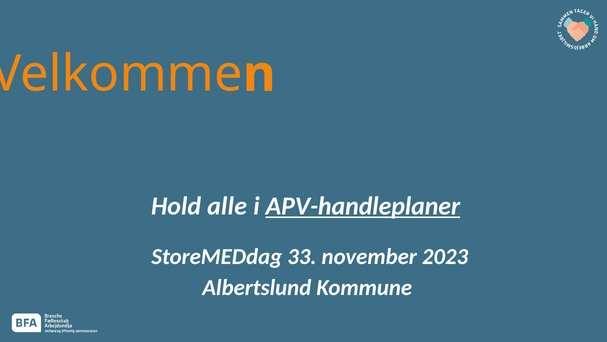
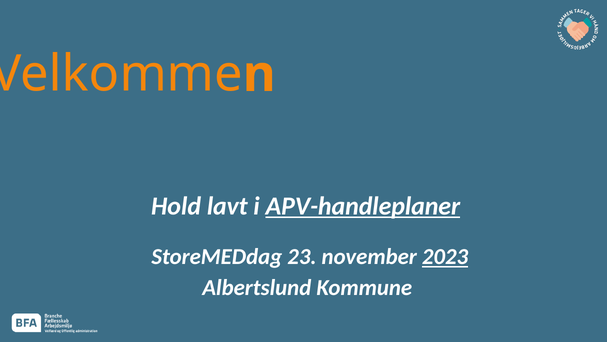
alle: alle -> lavt
33: 33 -> 23
2023 underline: none -> present
